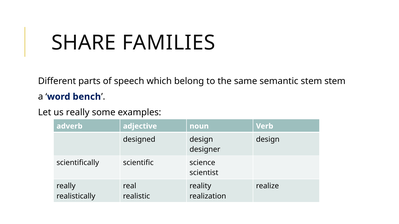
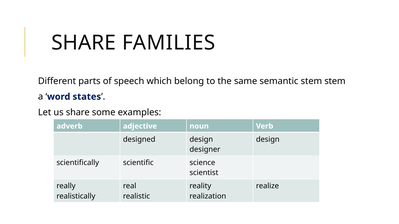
bench: bench -> states
us really: really -> share
